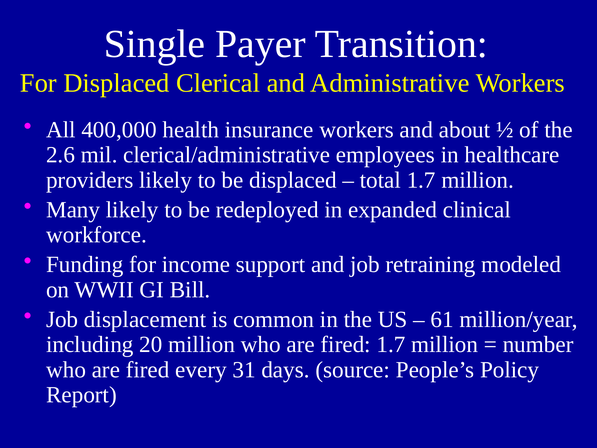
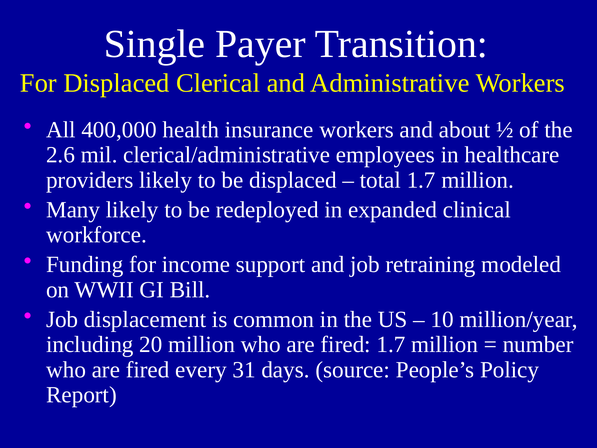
61: 61 -> 10
